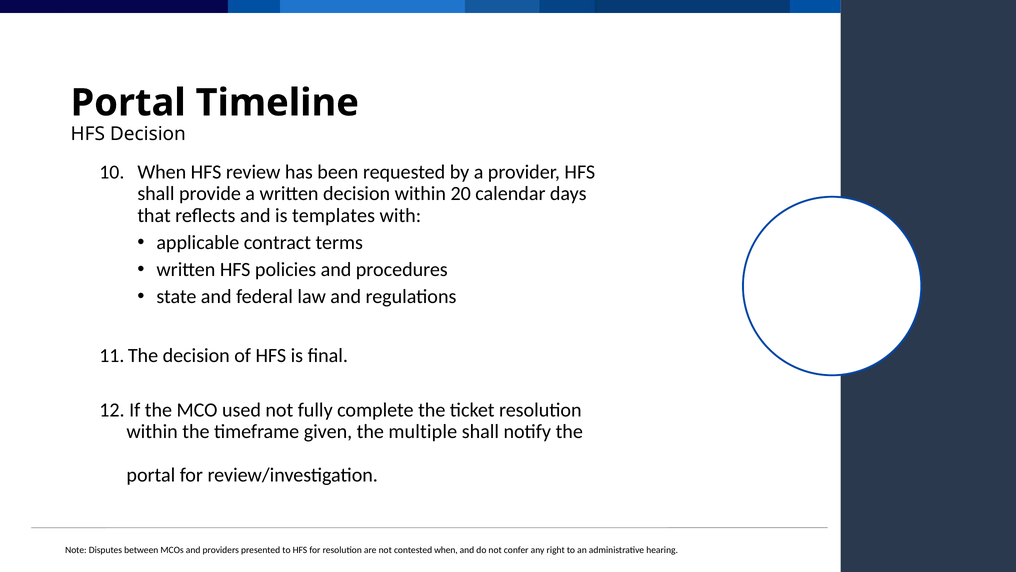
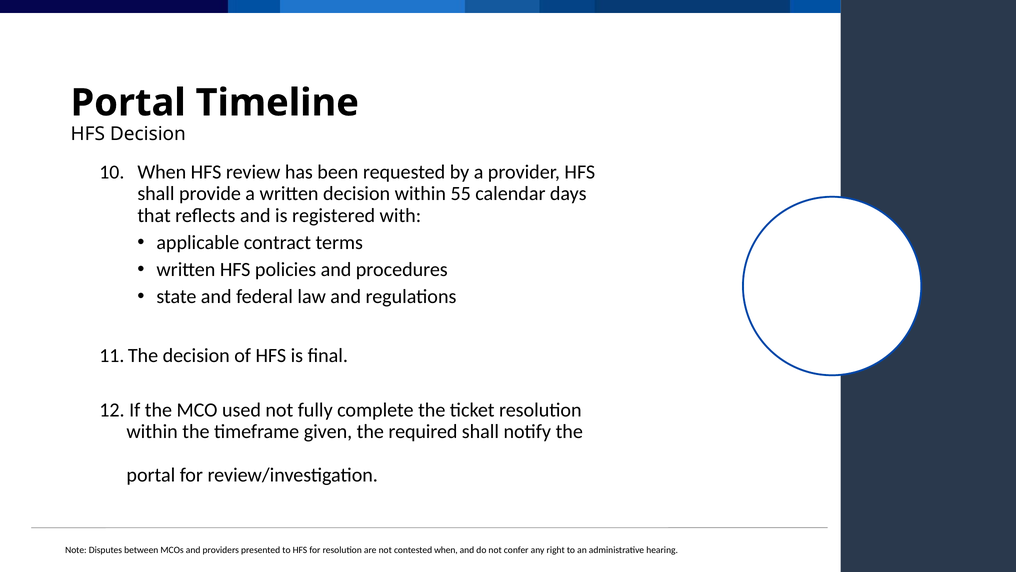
20: 20 -> 55
templates: templates -> registered
multiple: multiple -> required
